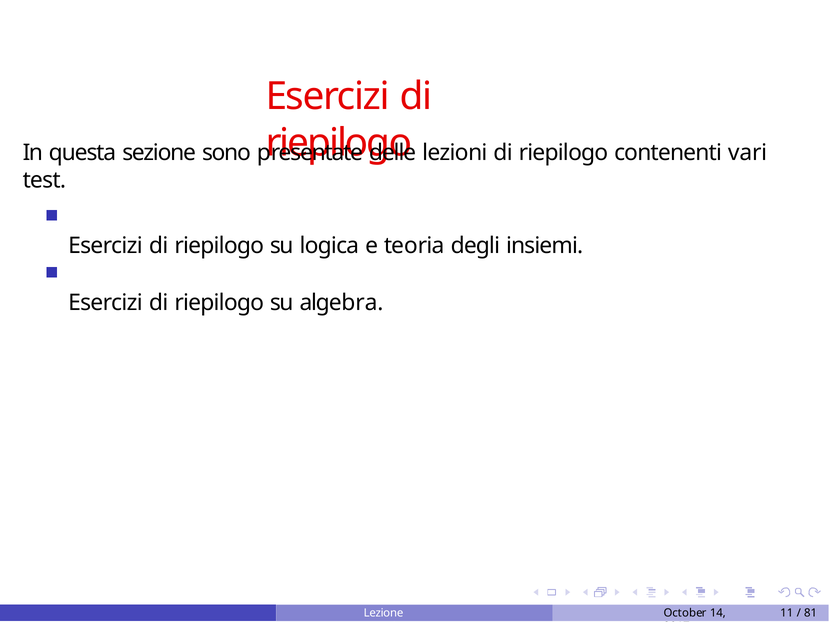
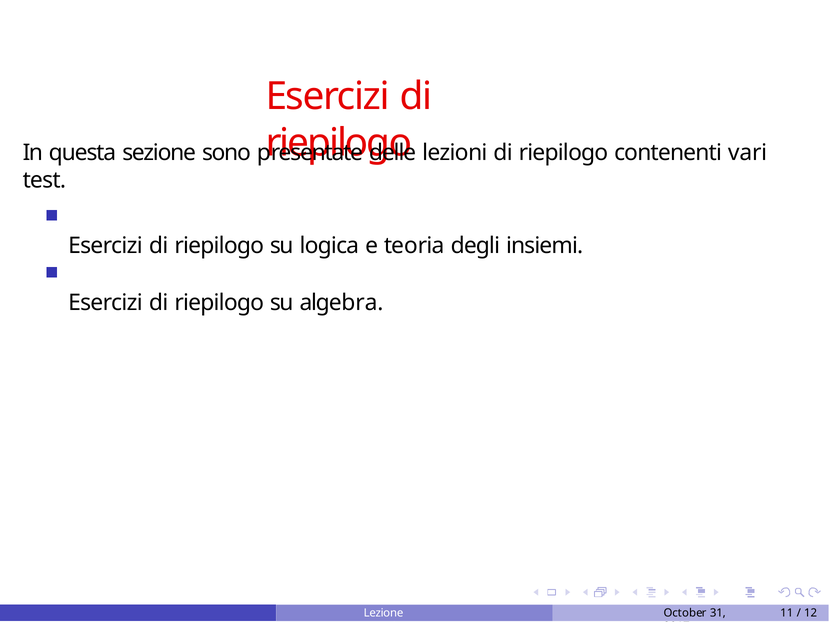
14: 14 -> 31
81: 81 -> 12
